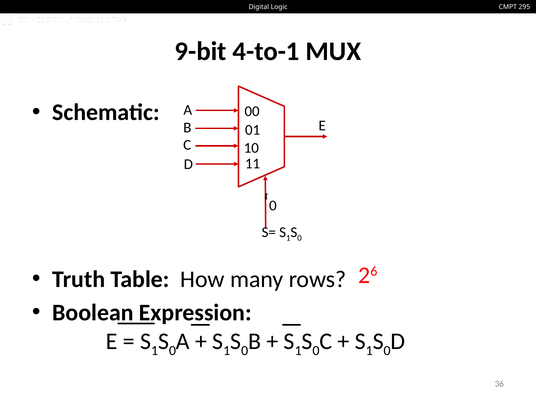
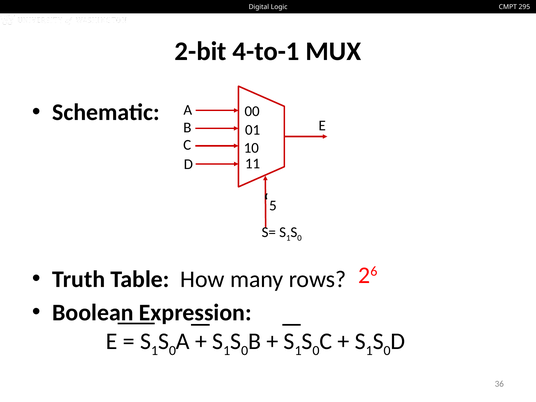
9-bit: 9-bit -> 2-bit
0 at (273, 206): 0 -> 5
